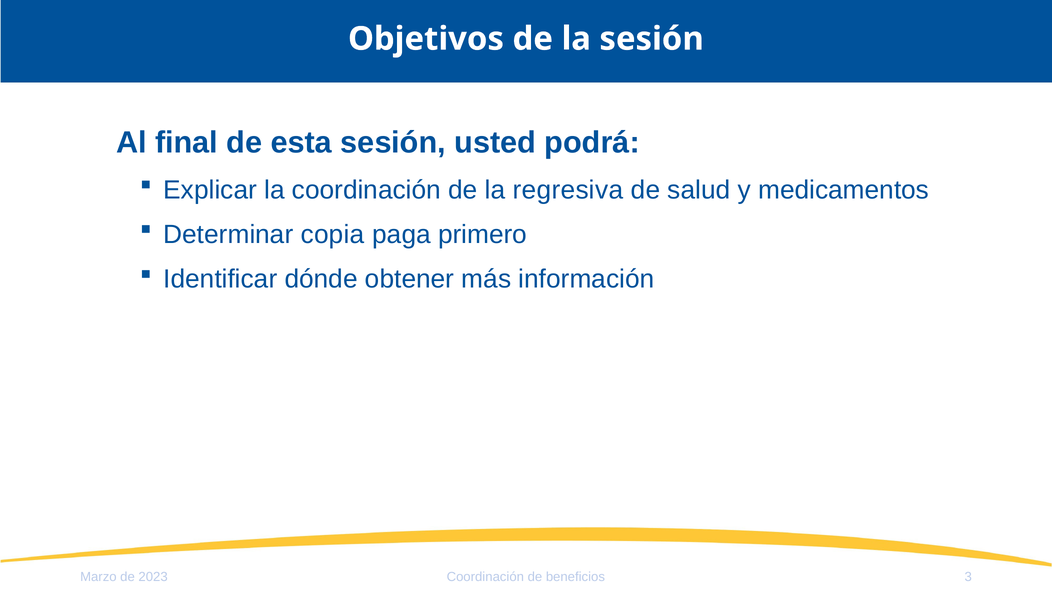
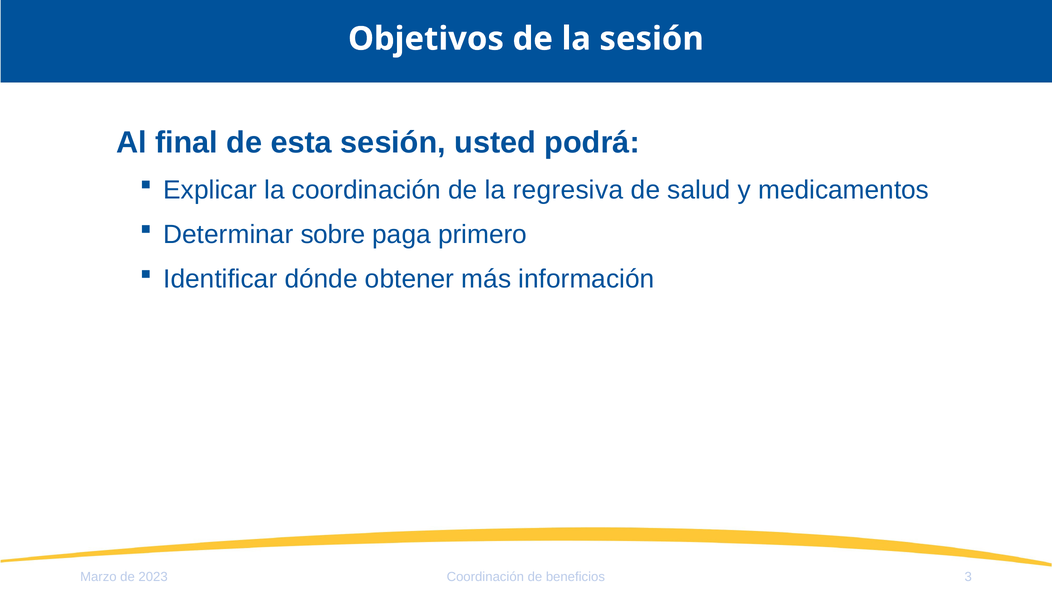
copia: copia -> sobre
